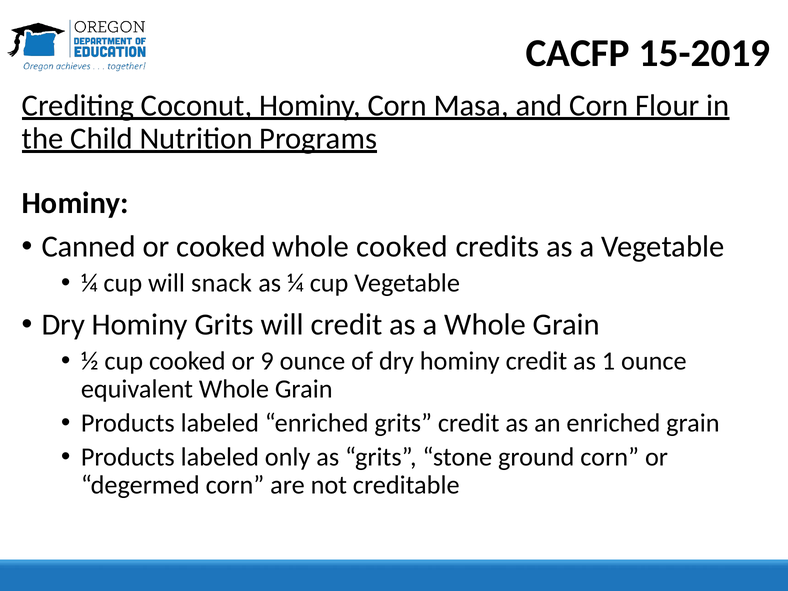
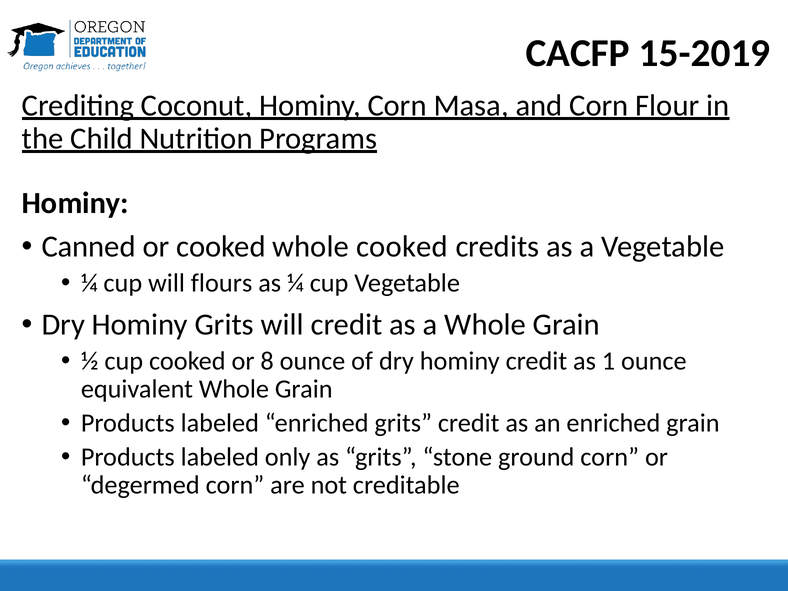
snack: snack -> flours
9: 9 -> 8
